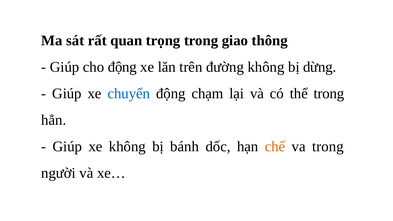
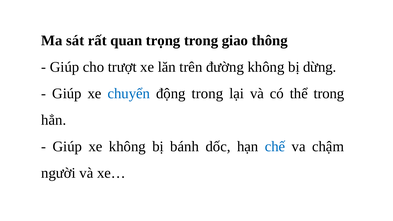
cho động: động -> trượt
động chạm: chạm -> trong
chế colour: orange -> blue
va trong: trong -> chậm
